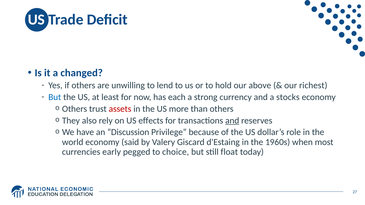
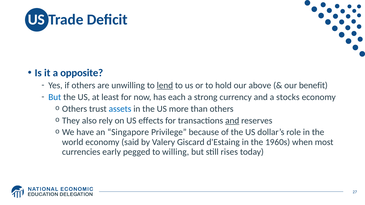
changed: changed -> opposite
lend underline: none -> present
richest: richest -> benefit
assets colour: red -> blue
Discussion: Discussion -> Singapore
choice: choice -> willing
float: float -> rises
